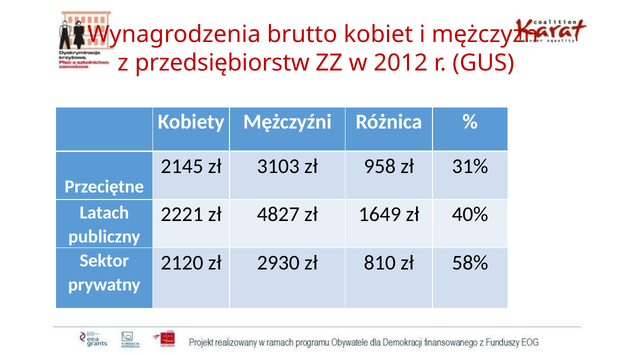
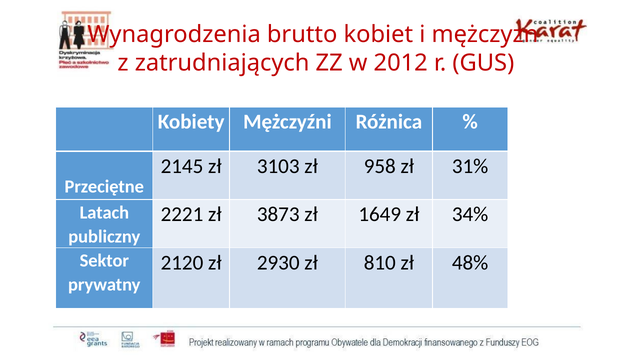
przedsiębiorstw: przedsiębiorstw -> zatrudniających
4827: 4827 -> 3873
40%: 40% -> 34%
58%: 58% -> 48%
